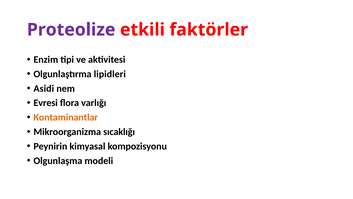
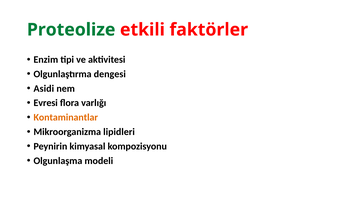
Proteolize colour: purple -> green
lipidleri: lipidleri -> dengesi
sıcaklığı: sıcaklığı -> lipidleri
